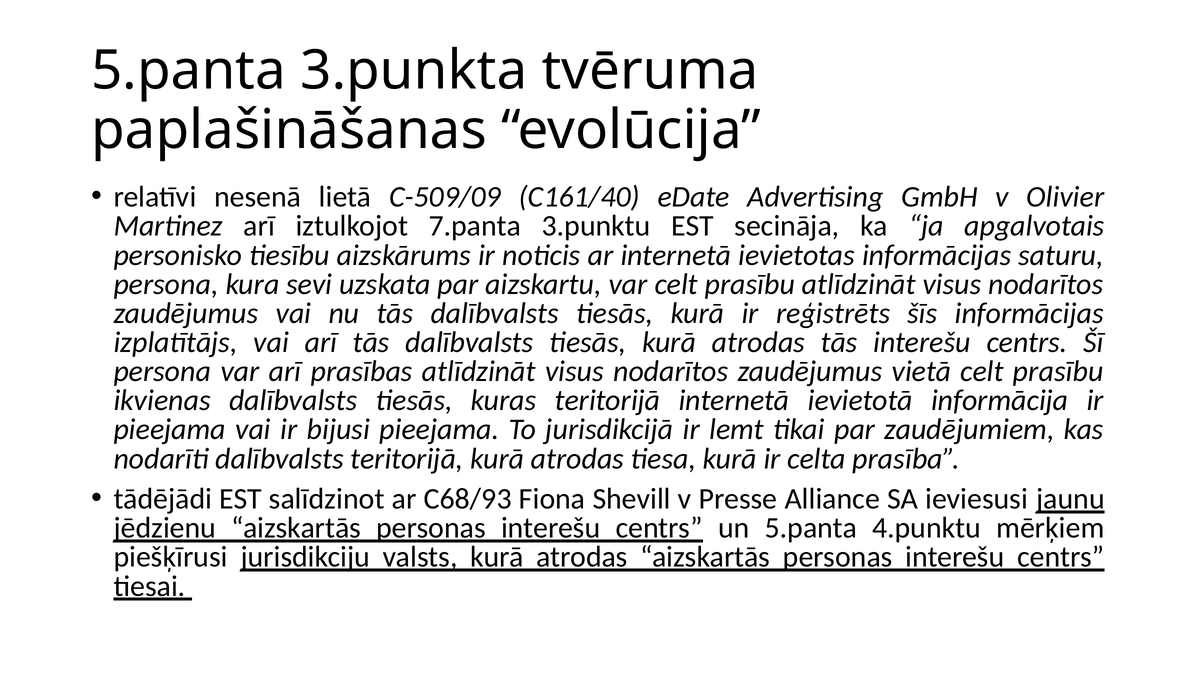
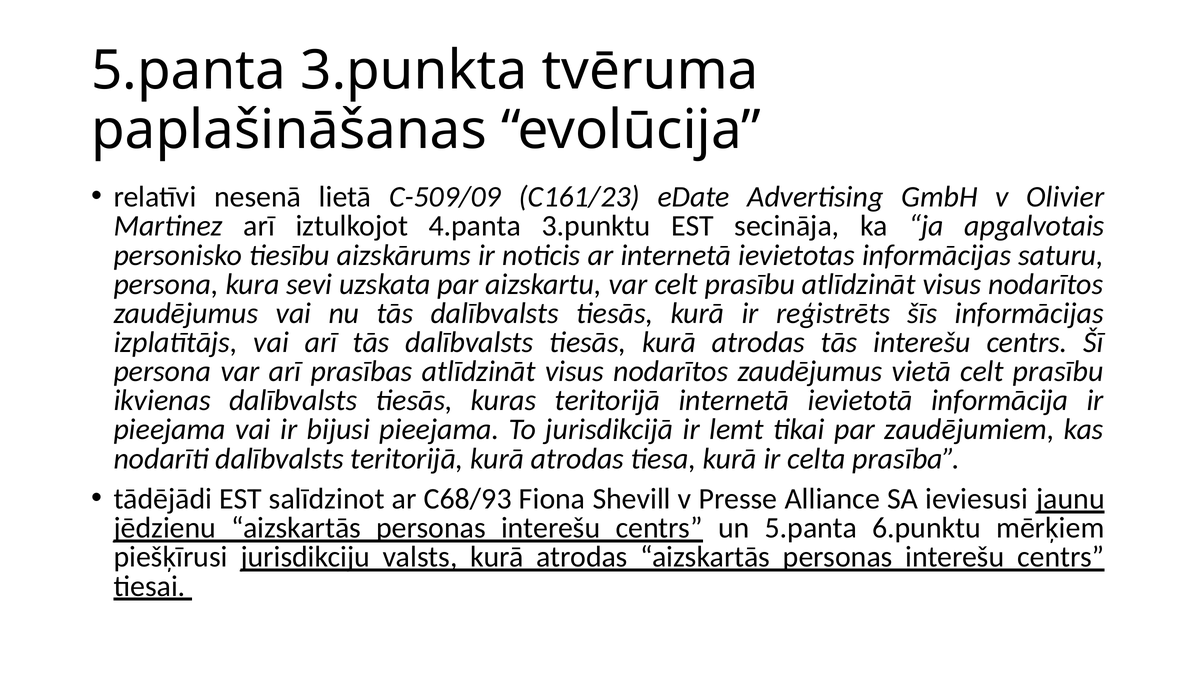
C161/40: C161/40 -> C161/23
7.panta: 7.panta -> 4.panta
4.punktu: 4.punktu -> 6.punktu
